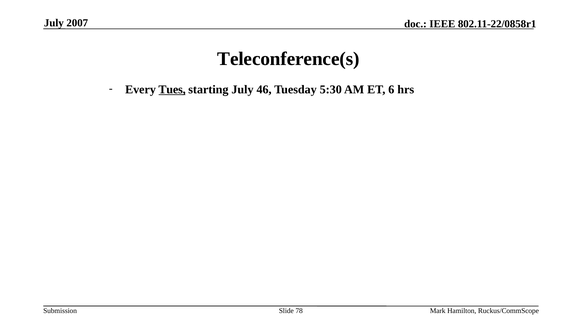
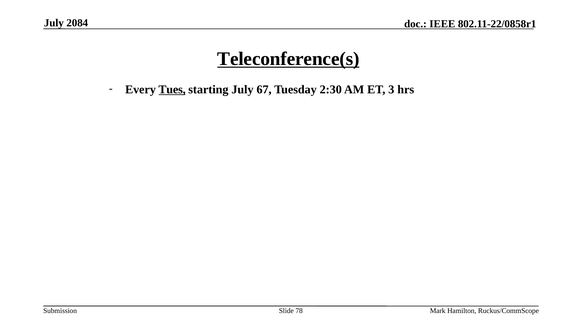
2007: 2007 -> 2084
Teleconference(s underline: none -> present
46: 46 -> 67
5:30: 5:30 -> 2:30
6: 6 -> 3
